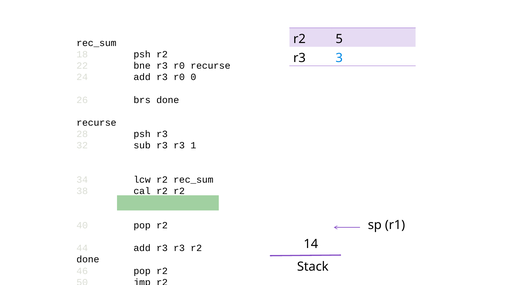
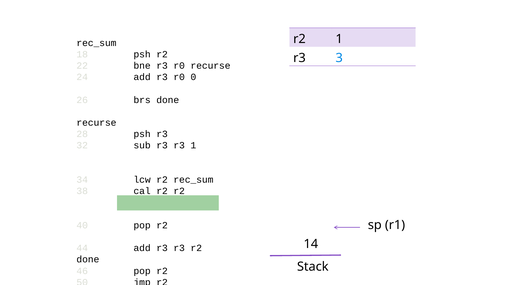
r2 5: 5 -> 1
